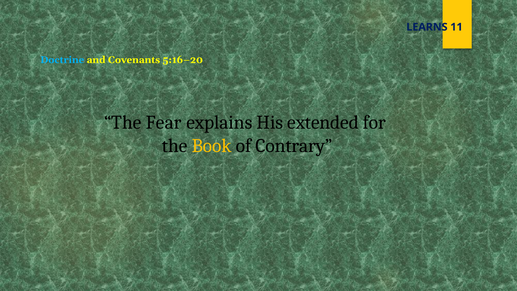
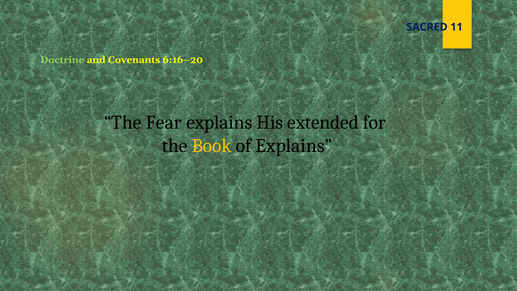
LEARNS: LEARNS -> SACRED
Doctrine colour: light blue -> light green
5:16–20: 5:16–20 -> 6:16–20
of Contrary: Contrary -> Explains
